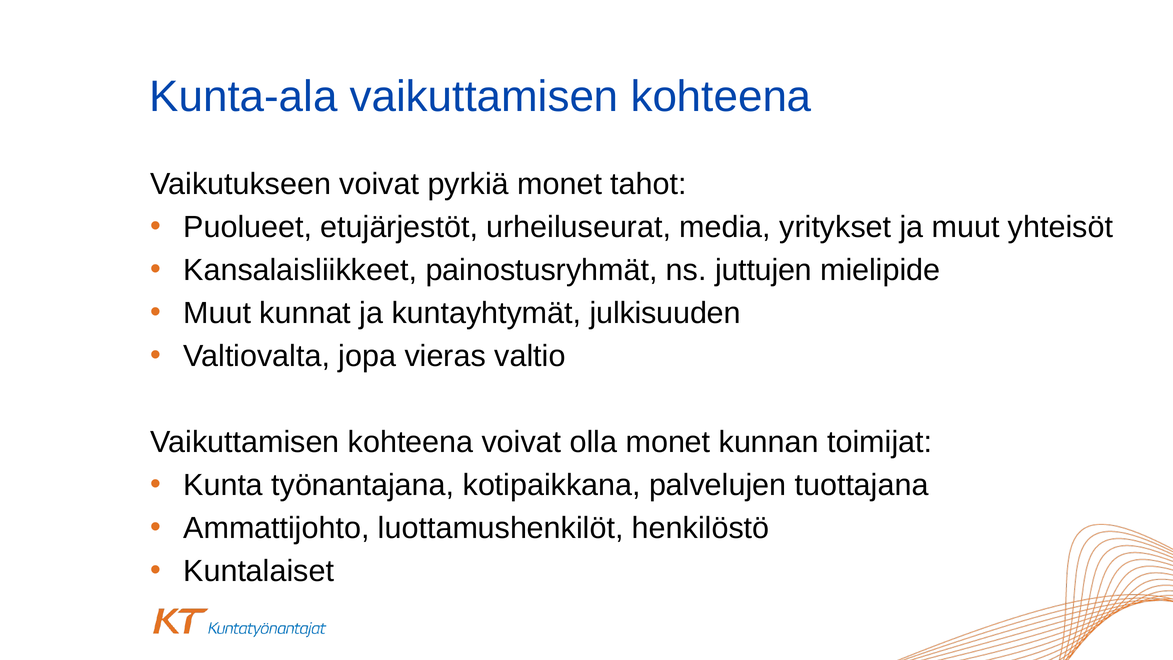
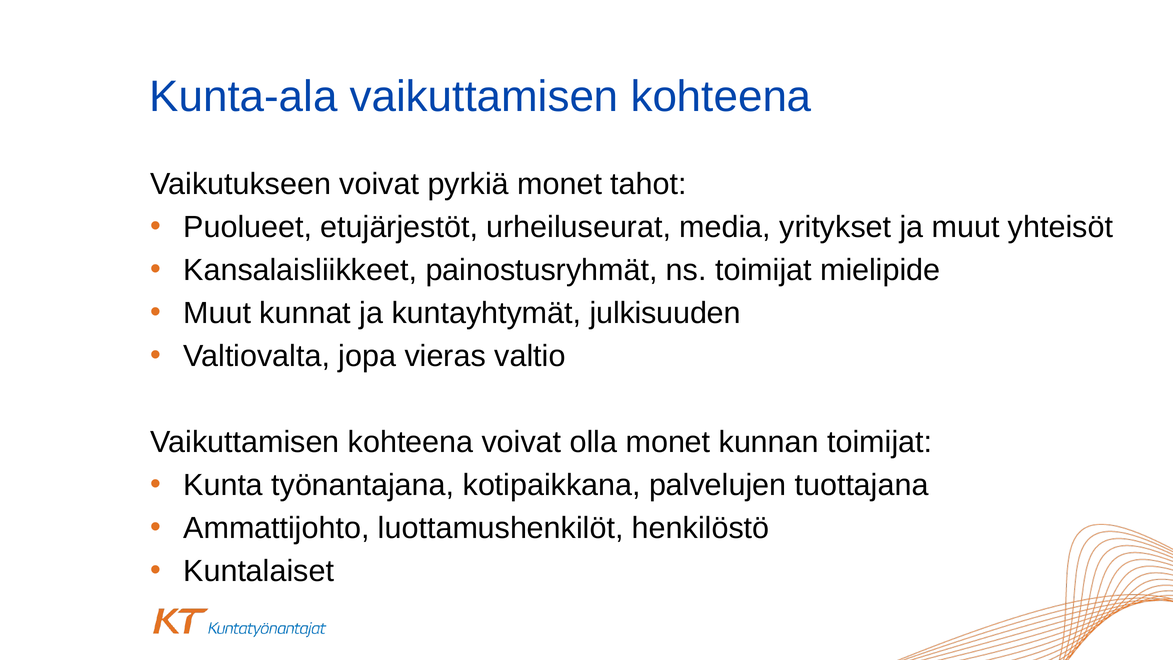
ns juttujen: juttujen -> toimijat
